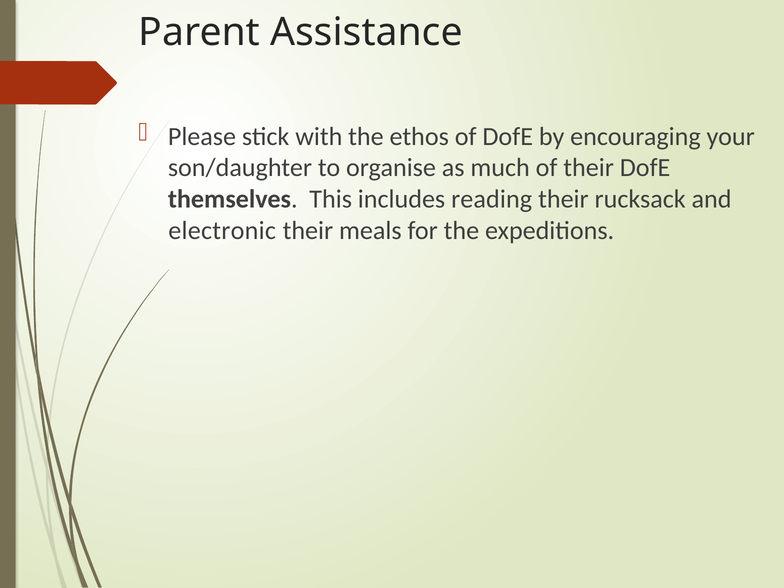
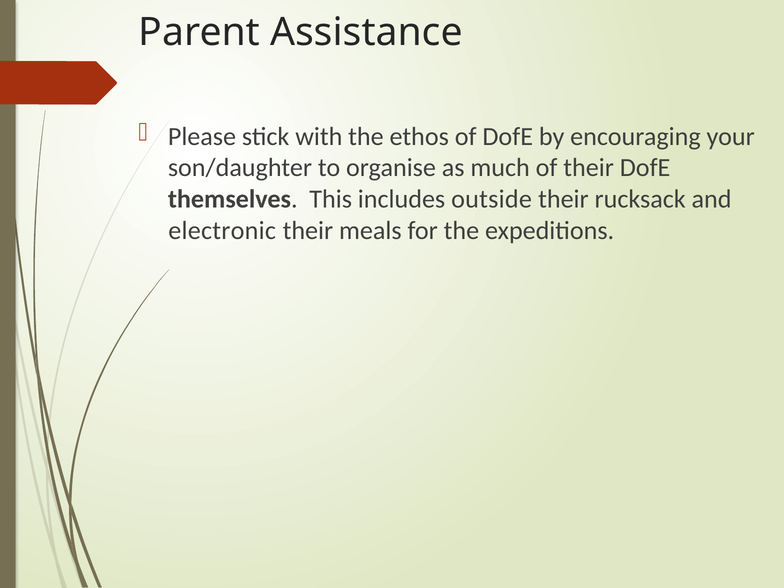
reading: reading -> outside
